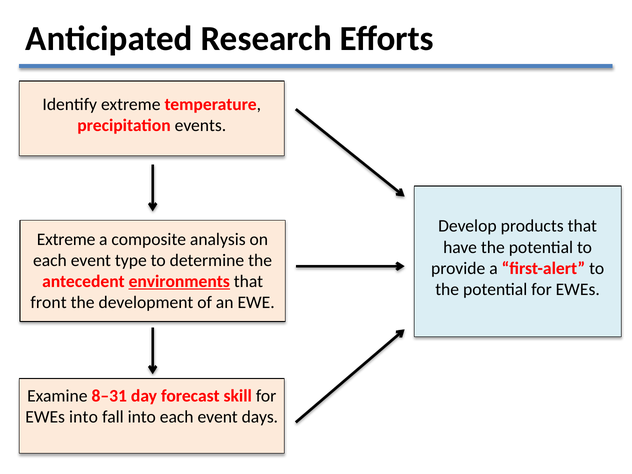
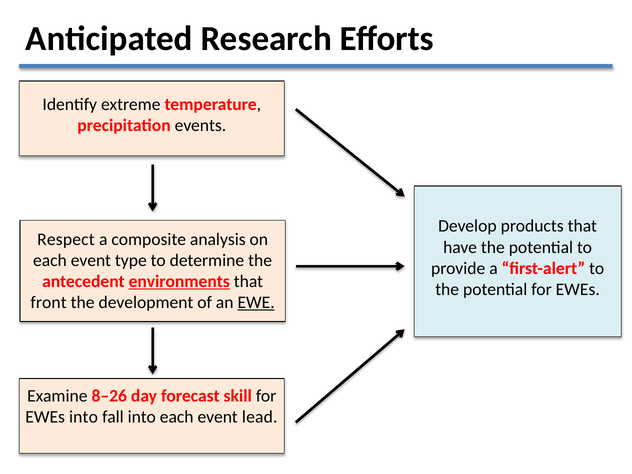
Extreme at (66, 239): Extreme -> Respect
EWE underline: none -> present
8–31: 8–31 -> 8–26
days: days -> lead
